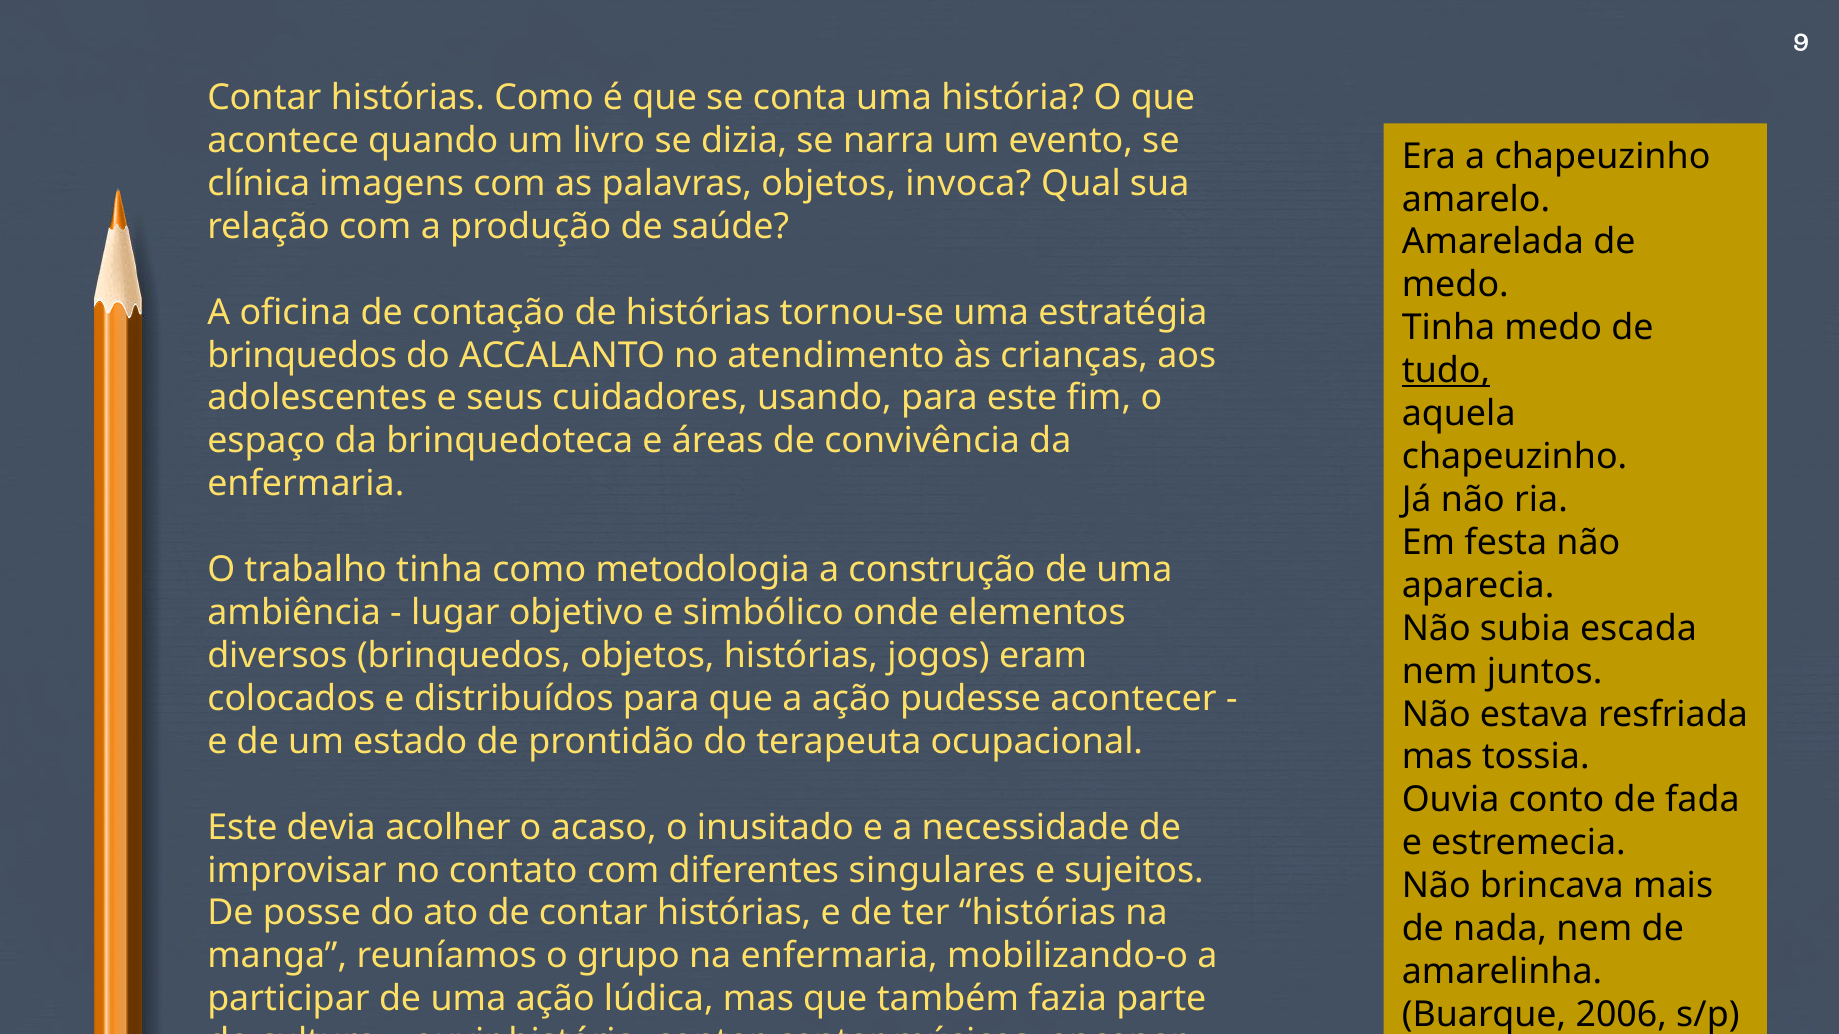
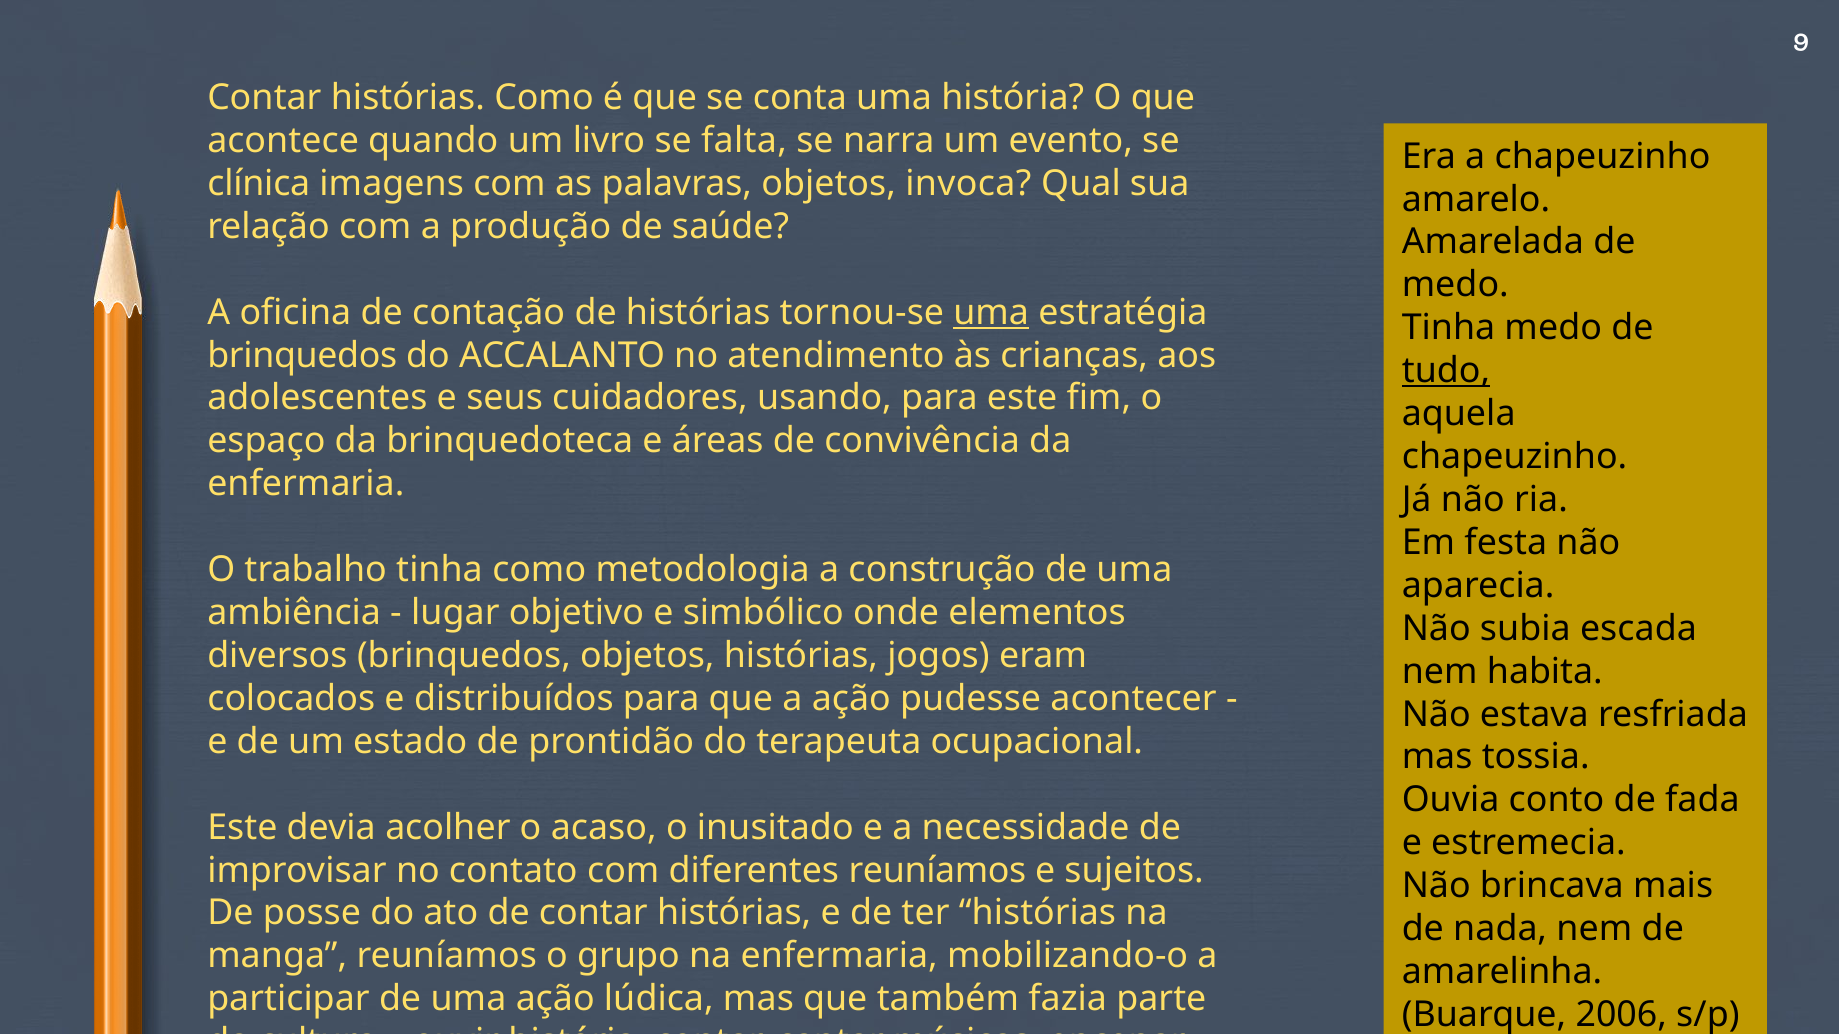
dizia: dizia -> falta
uma at (991, 312) underline: none -> present
juntos: juntos -> habita
diferentes singulares: singulares -> reuníamos
